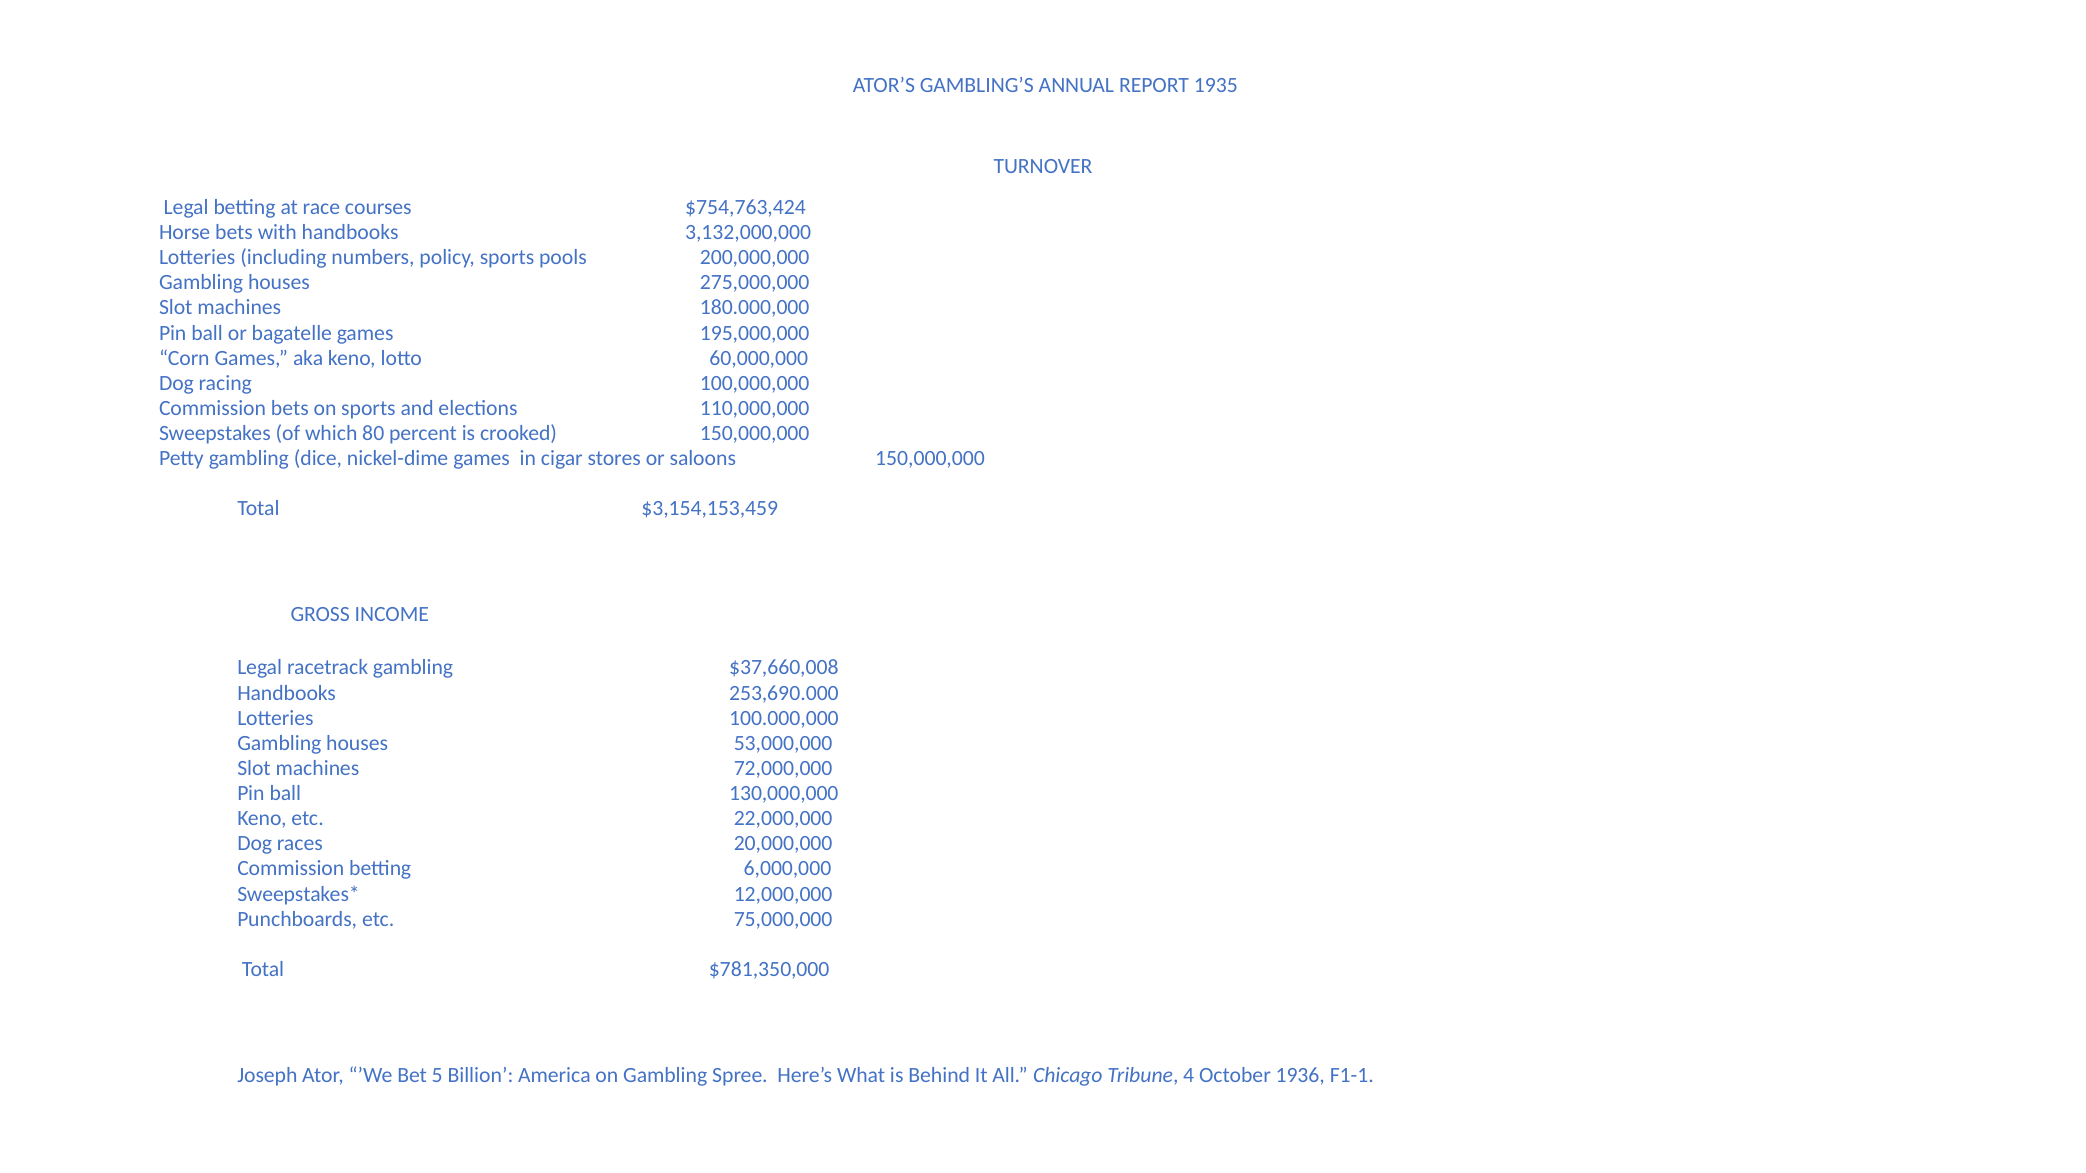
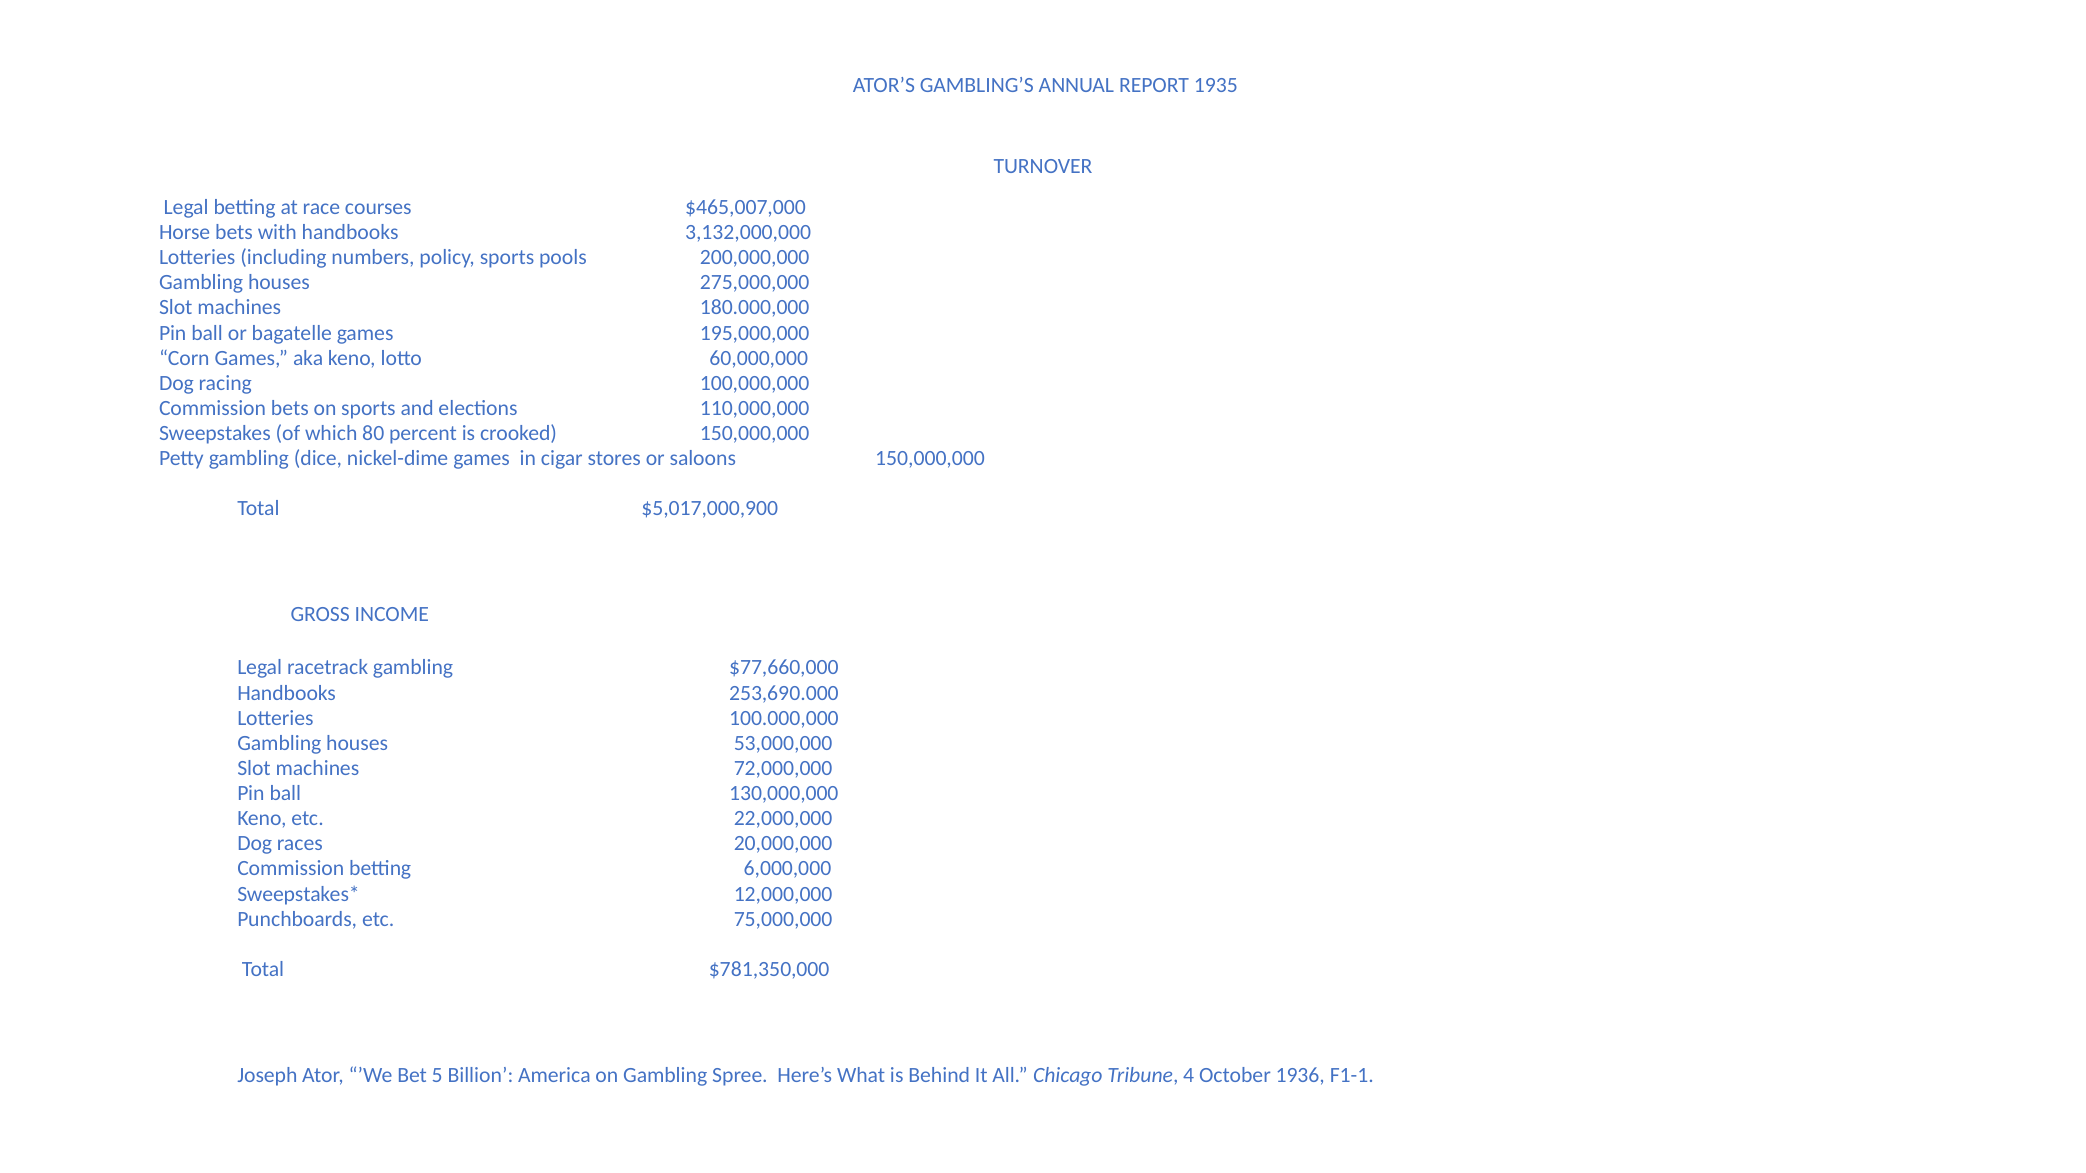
$754,763,424: $754,763,424 -> $465,007,000
$3,154,153,459: $3,154,153,459 -> $5,017,000,900
$37,660,008: $37,660,008 -> $77,660,000
